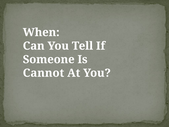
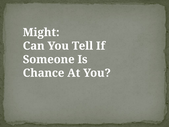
When: When -> Might
Cannot: Cannot -> Chance
